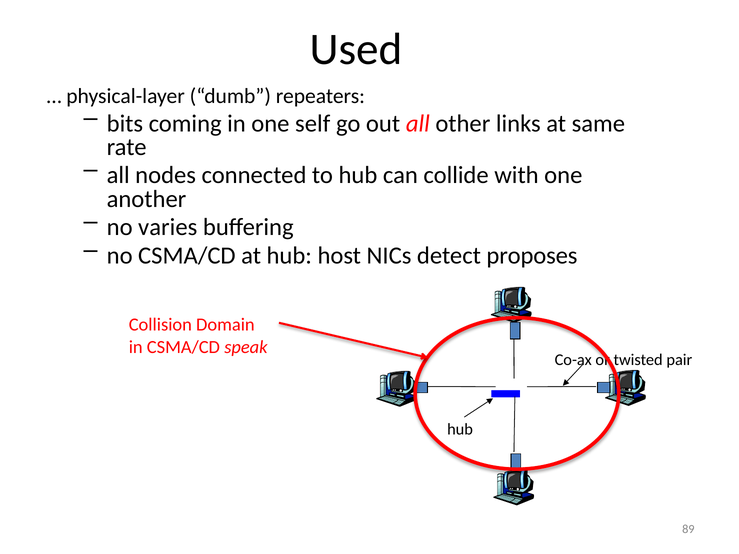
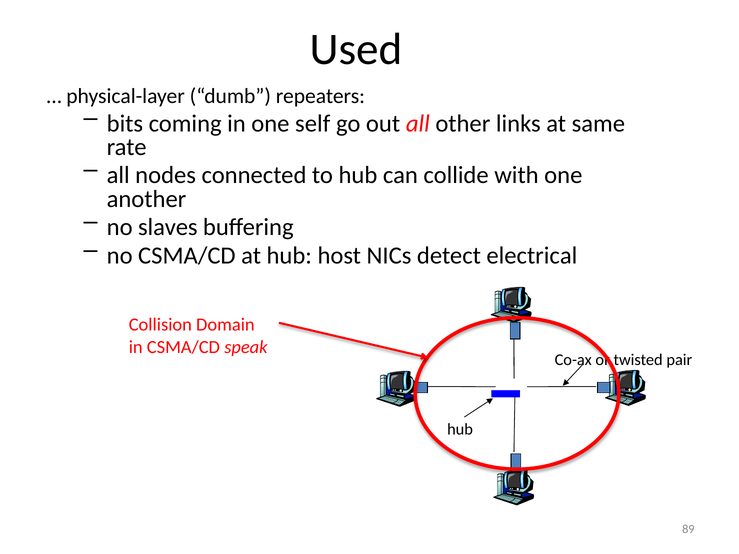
varies: varies -> slaves
proposes: proposes -> electrical
